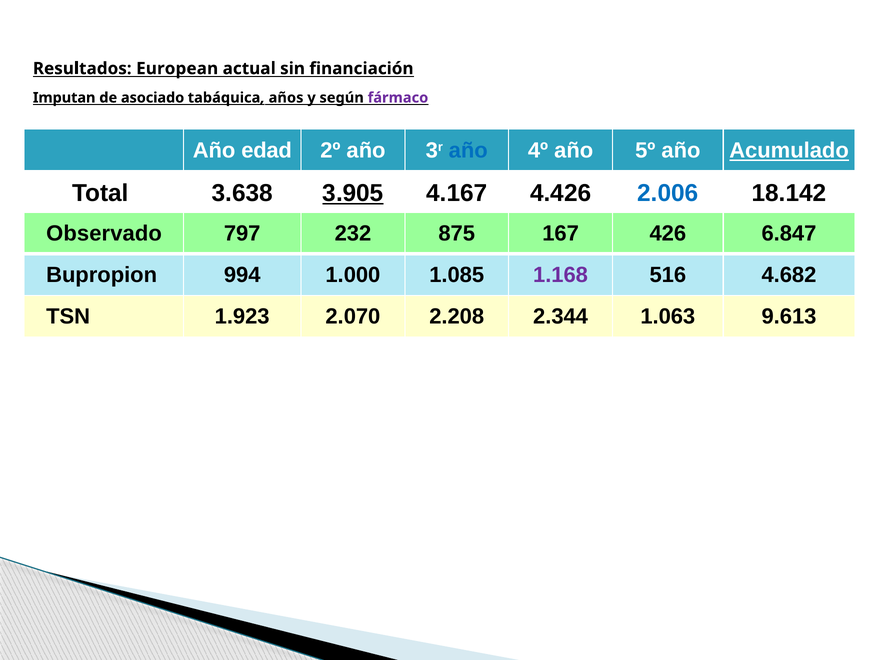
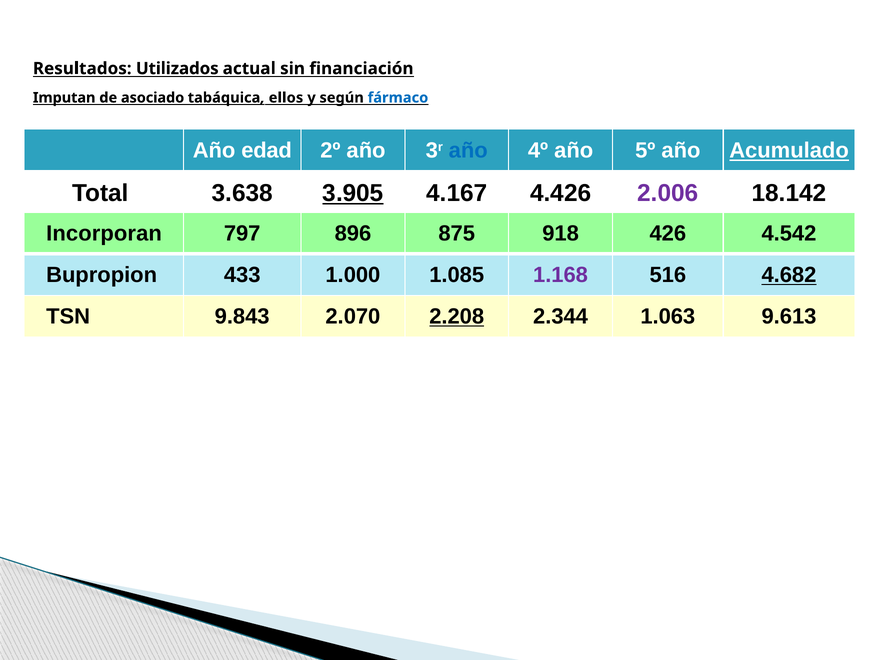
European: European -> Utilizados
años: años -> ellos
fármaco colour: purple -> blue
2.006 colour: blue -> purple
Observado: Observado -> Incorporan
232: 232 -> 896
167: 167 -> 918
6.847: 6.847 -> 4.542
994: 994 -> 433
4.682 underline: none -> present
1.923: 1.923 -> 9.843
2.208 underline: none -> present
